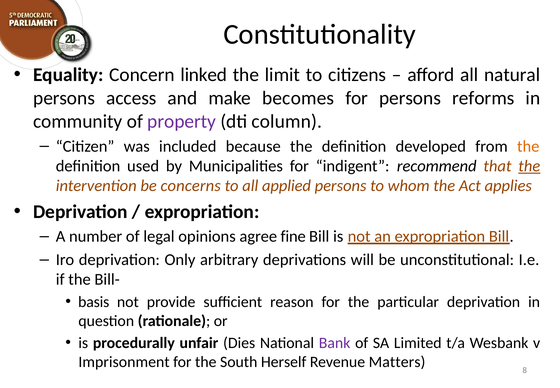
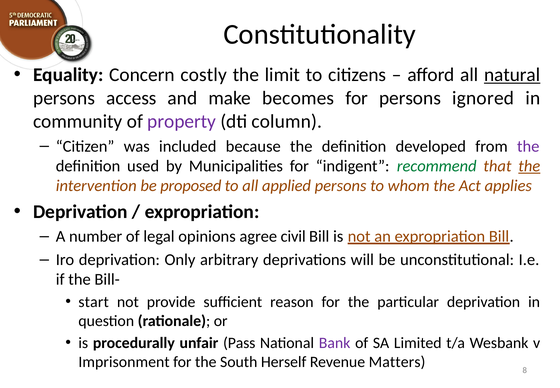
linked: linked -> costly
natural underline: none -> present
reforms: reforms -> ignored
the at (528, 146) colour: orange -> purple
recommend colour: black -> green
concerns: concerns -> proposed
fine: fine -> civil
basis: basis -> start
Dies: Dies -> Pass
